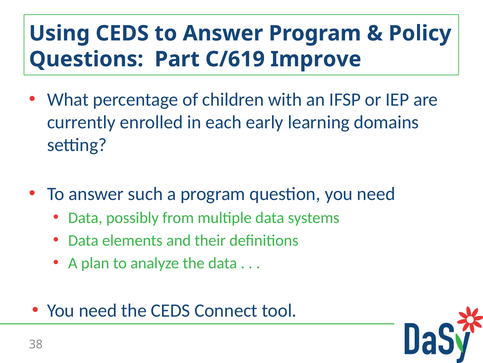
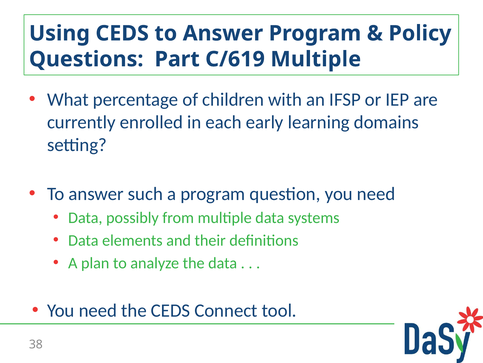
C/619 Improve: Improve -> Multiple
